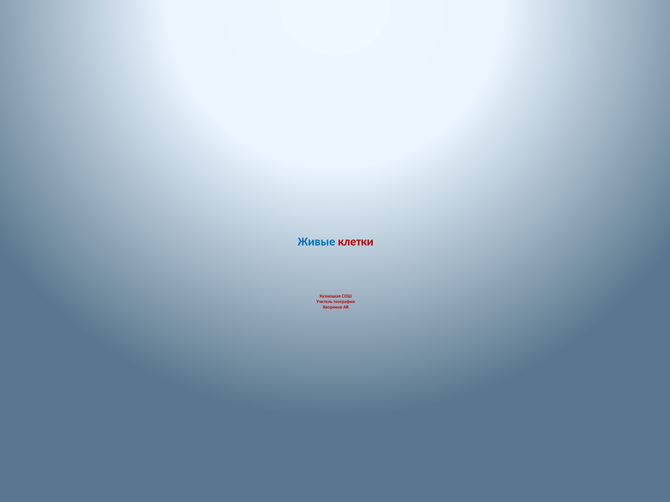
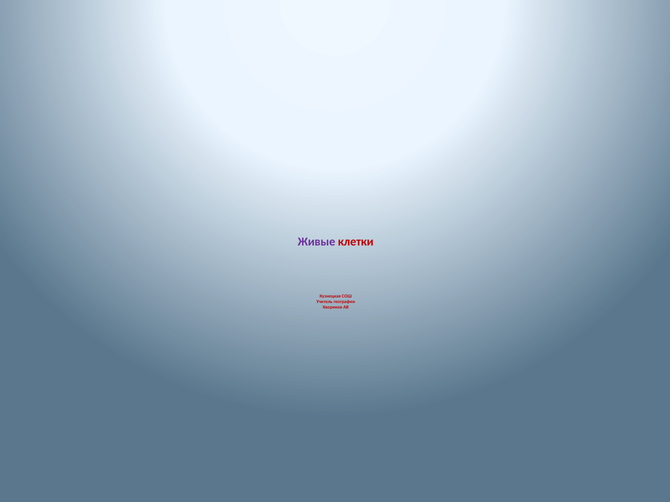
Живые colour: blue -> purple
